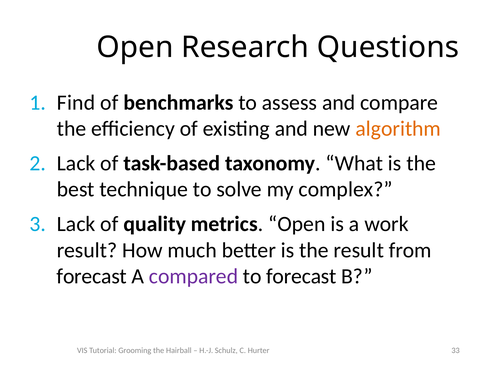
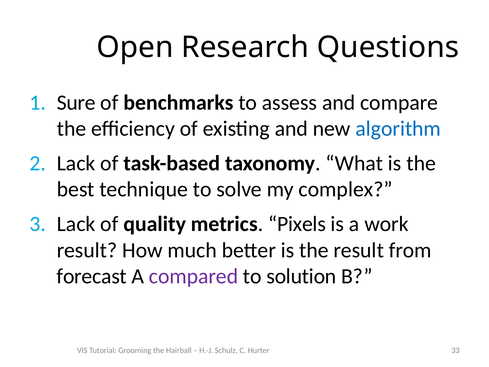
Find: Find -> Sure
algorithm colour: orange -> blue
metrics Open: Open -> Pixels
to forecast: forecast -> solution
